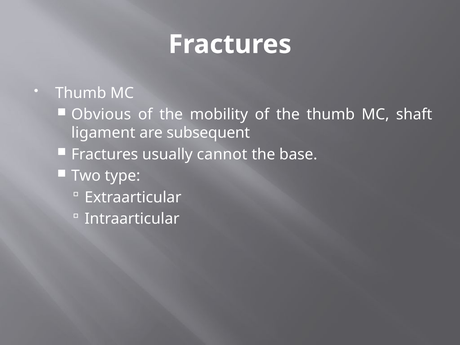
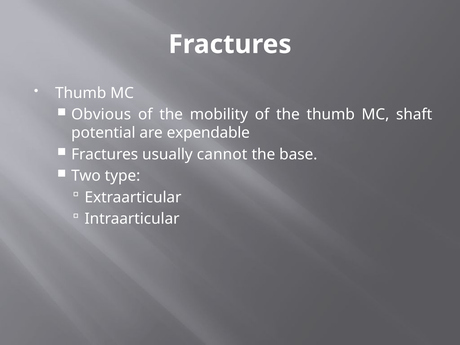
ligament: ligament -> potential
subsequent: subsequent -> expendable
